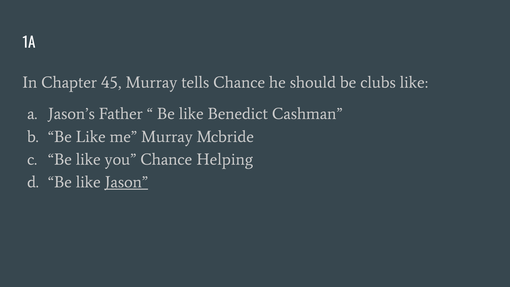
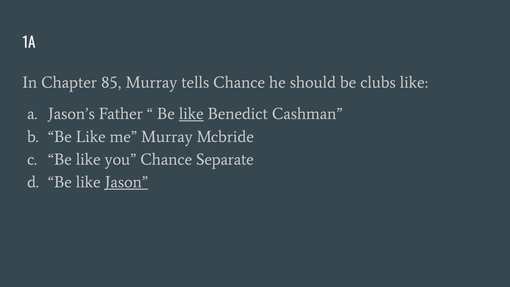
45: 45 -> 85
like at (191, 114) underline: none -> present
Helping: Helping -> Separate
